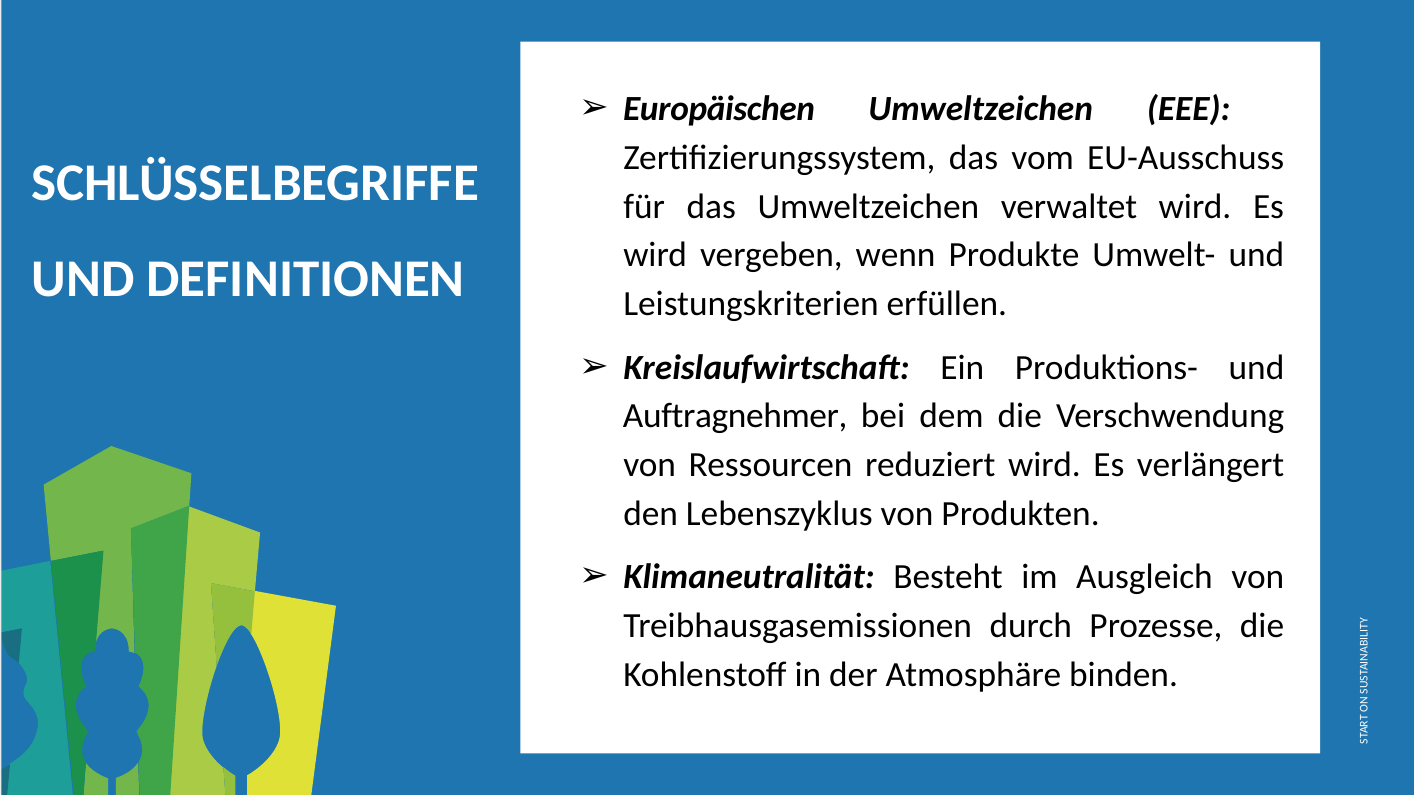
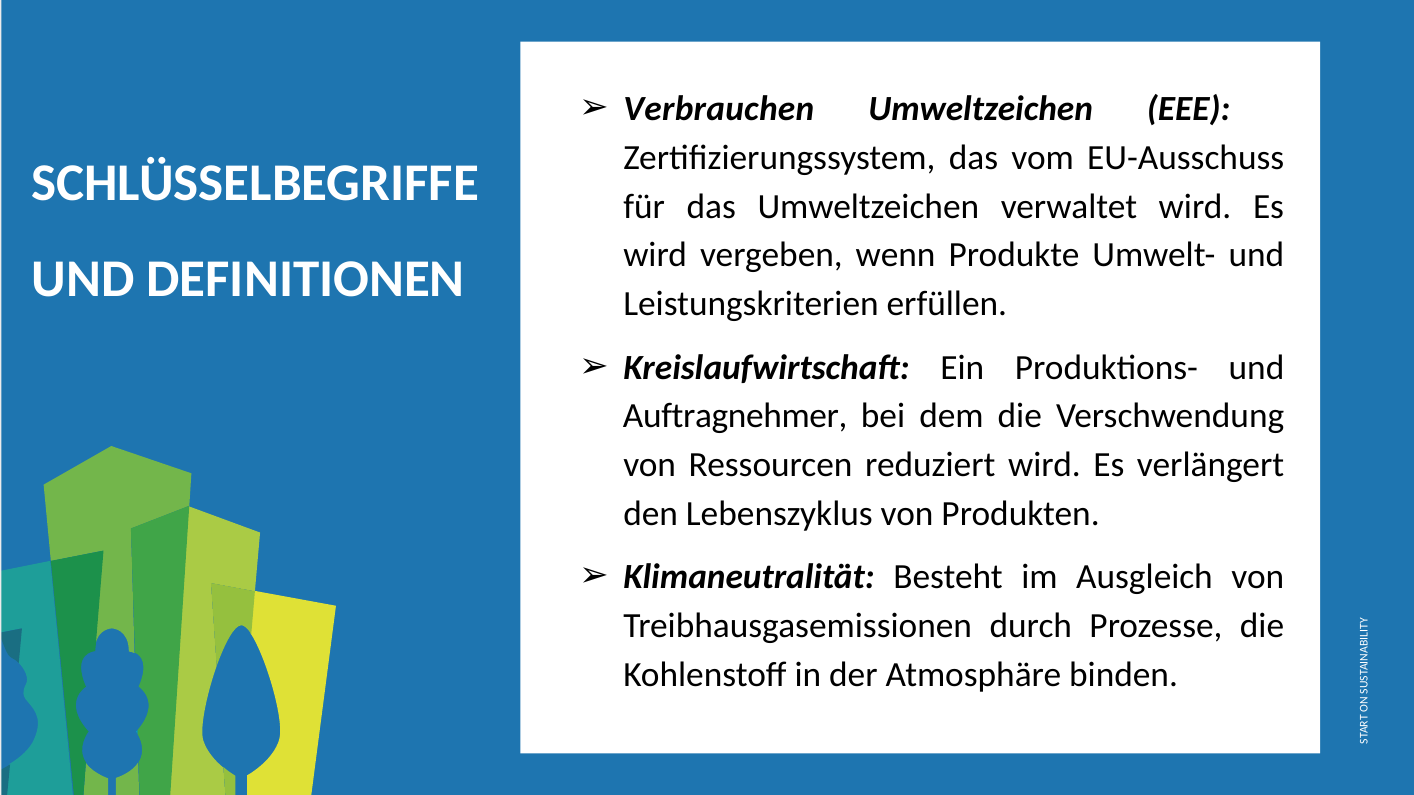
Europäischen: Europäischen -> Verbrauchen
